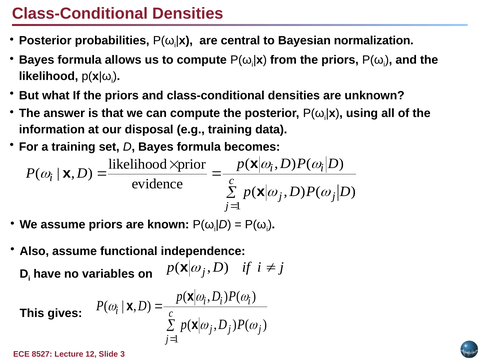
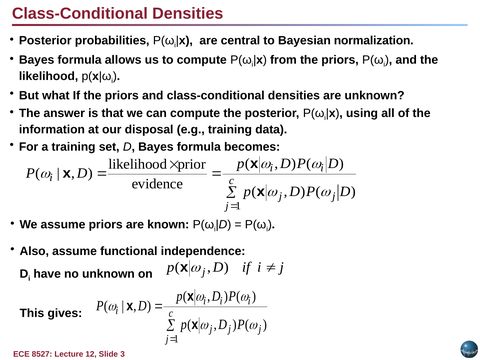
no variables: variables -> unknown
